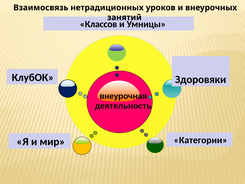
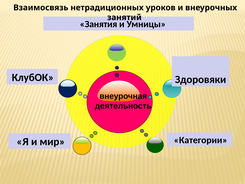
Классов: Классов -> Занятия
